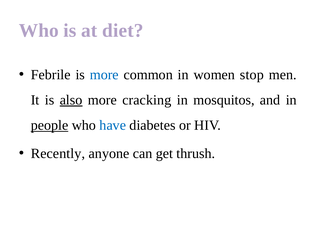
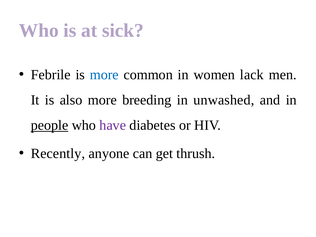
diet: diet -> sick
stop: stop -> lack
also underline: present -> none
cracking: cracking -> breeding
mosquitos: mosquitos -> unwashed
have colour: blue -> purple
